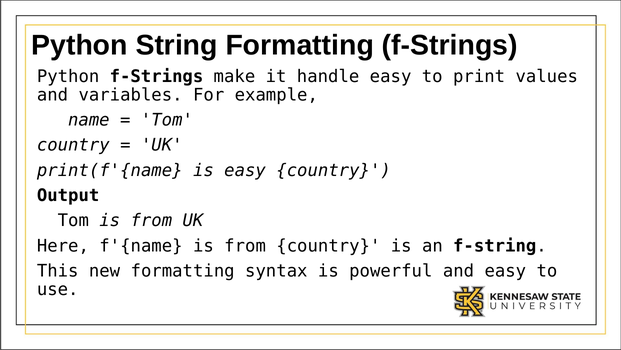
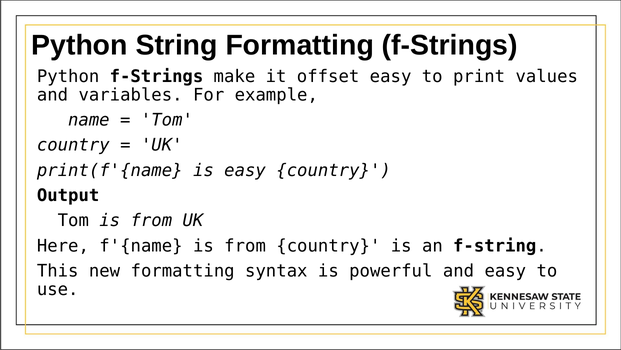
handle: handle -> offset
